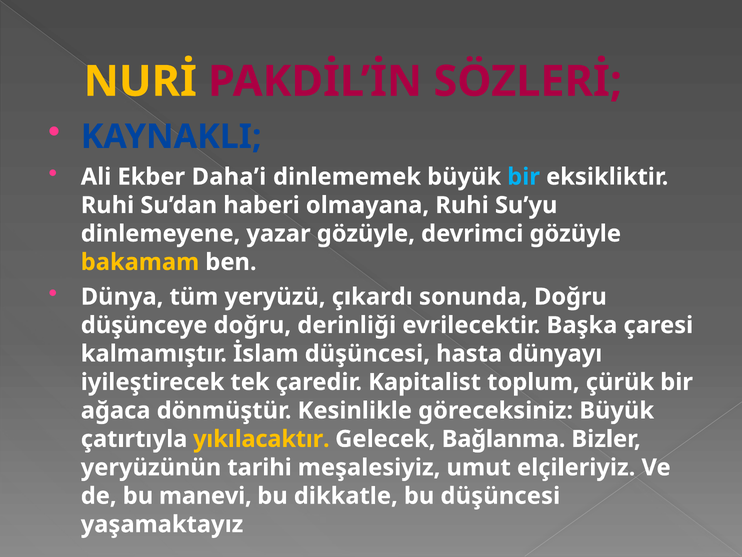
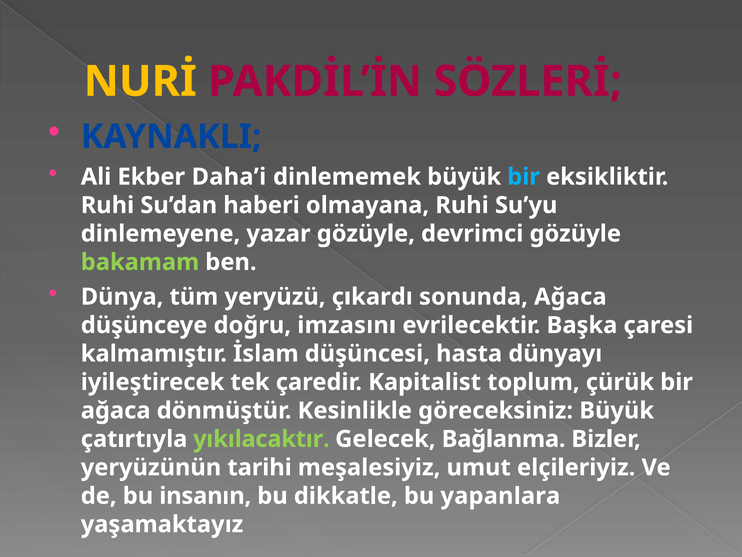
bakamam colour: yellow -> light green
sonunda Doğru: Doğru -> Ağaca
derinliği: derinliği -> imzasını
yıkılacaktır colour: yellow -> light green
manevi: manevi -> insanın
bu düşüncesi: düşüncesi -> yapanlara
